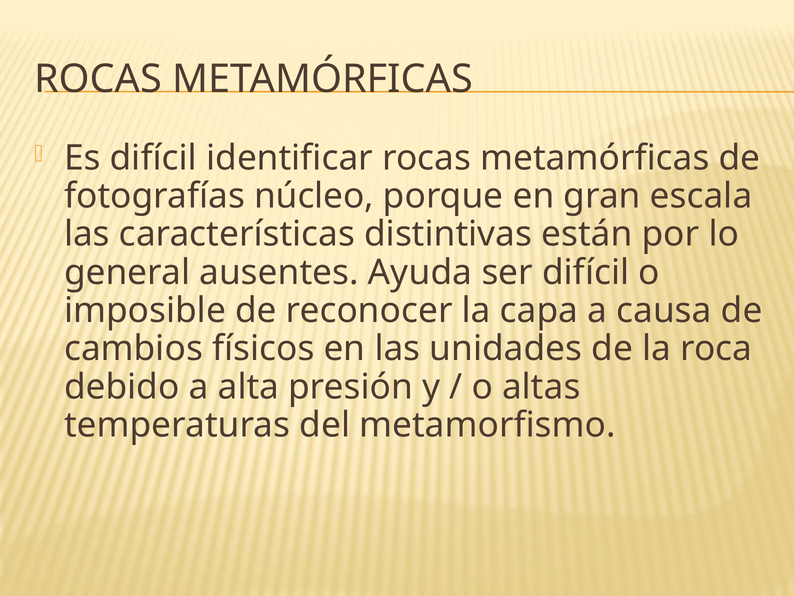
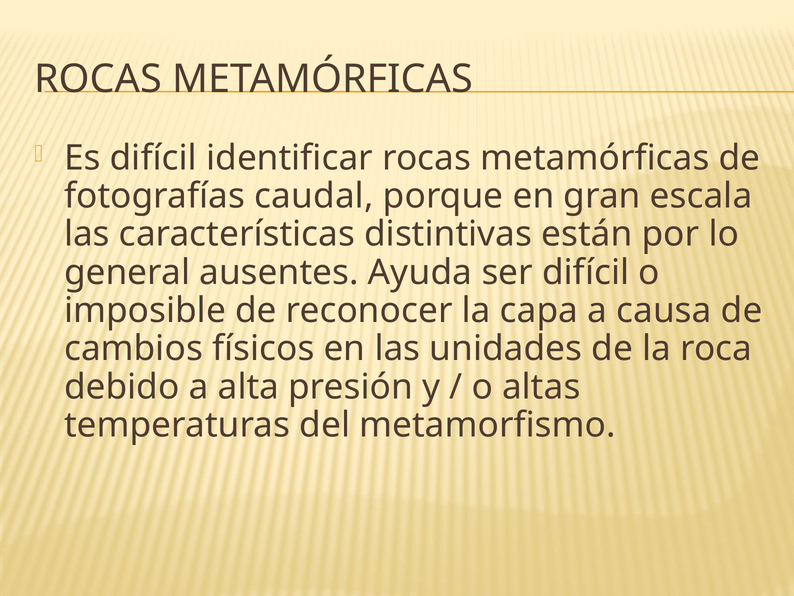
núcleo: núcleo -> caudal
